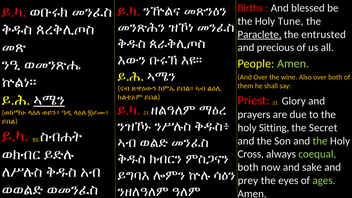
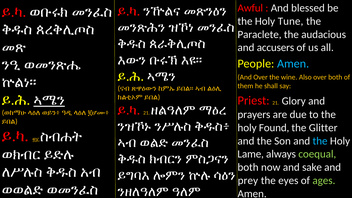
Births: Births -> Awful
Paraclete underline: present -> none
entrusted: entrusted -> audacious
precious: precious -> accusers
Amen at (293, 64) colour: light green -> light blue
Sitting: Sitting -> Found
Secret: Secret -> Glitter
the at (320, 141) colour: light green -> light blue
Cross: Cross -> Lame
